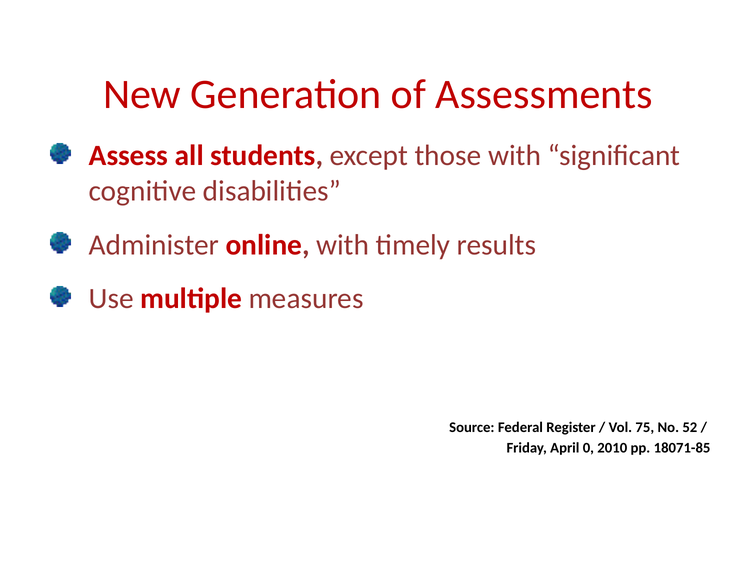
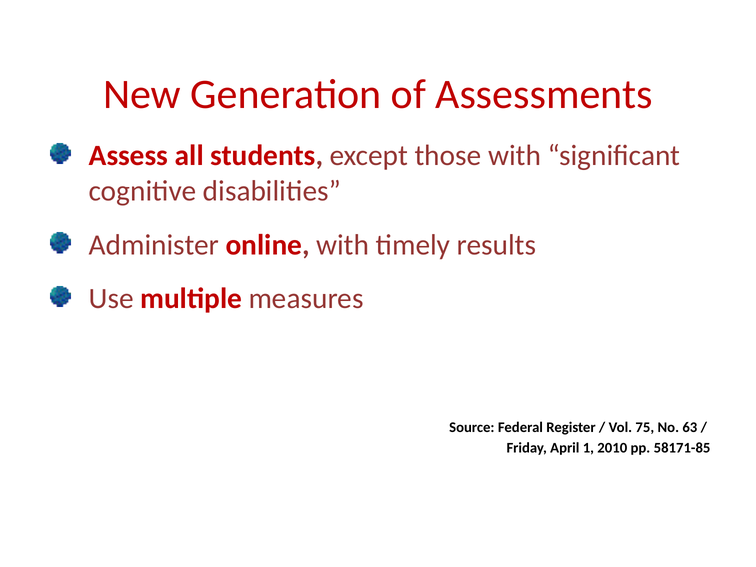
52: 52 -> 63
0: 0 -> 1
18071-85: 18071-85 -> 58171-85
